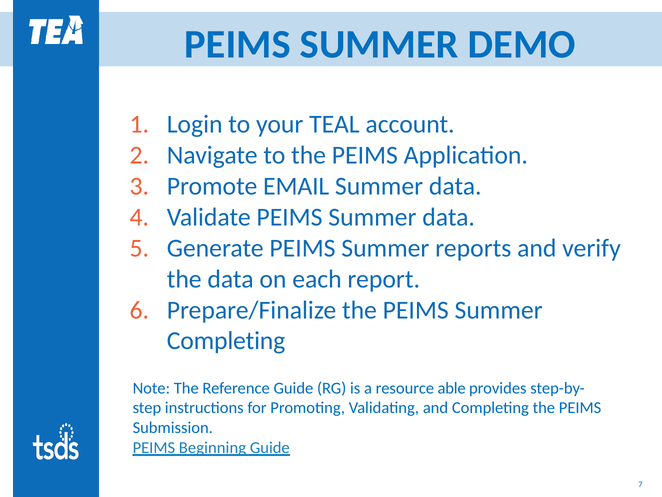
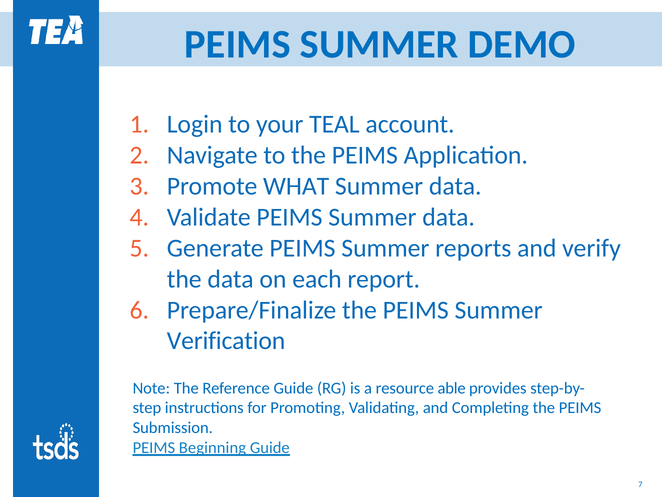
EMAIL: EMAIL -> WHAT
Completing at (226, 341): Completing -> Verification
